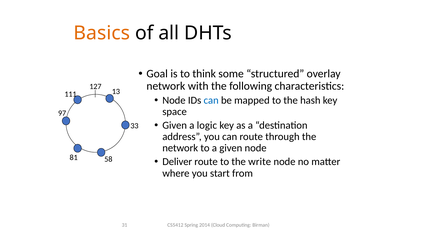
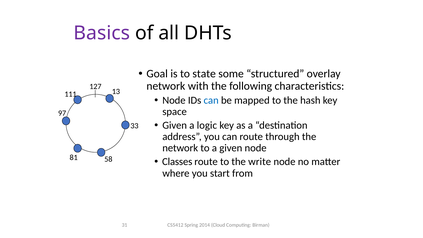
Basics colour: orange -> purple
think: think -> state
Deliver: Deliver -> Classes
